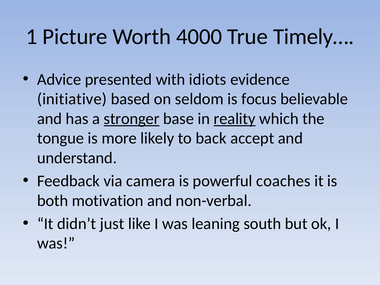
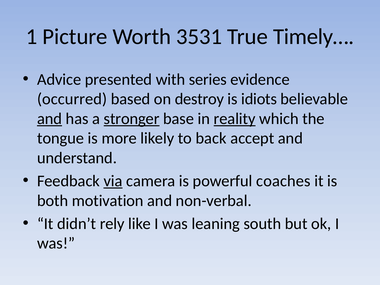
4000: 4000 -> 3531
idiots: idiots -> series
initiative: initiative -> occurred
seldom: seldom -> destroy
focus: focus -> idiots
and at (50, 119) underline: none -> present
via underline: none -> present
just: just -> rely
